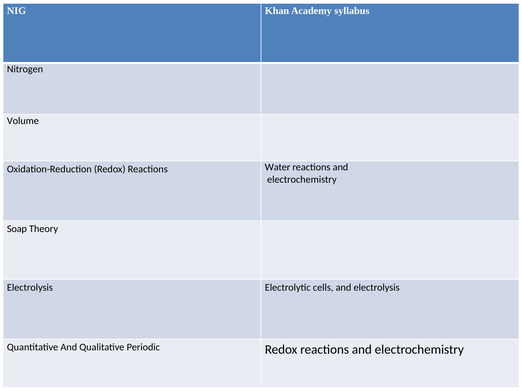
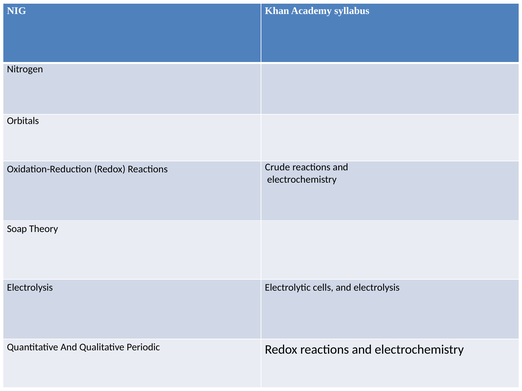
Volume: Volume -> Orbitals
Water: Water -> Crude
